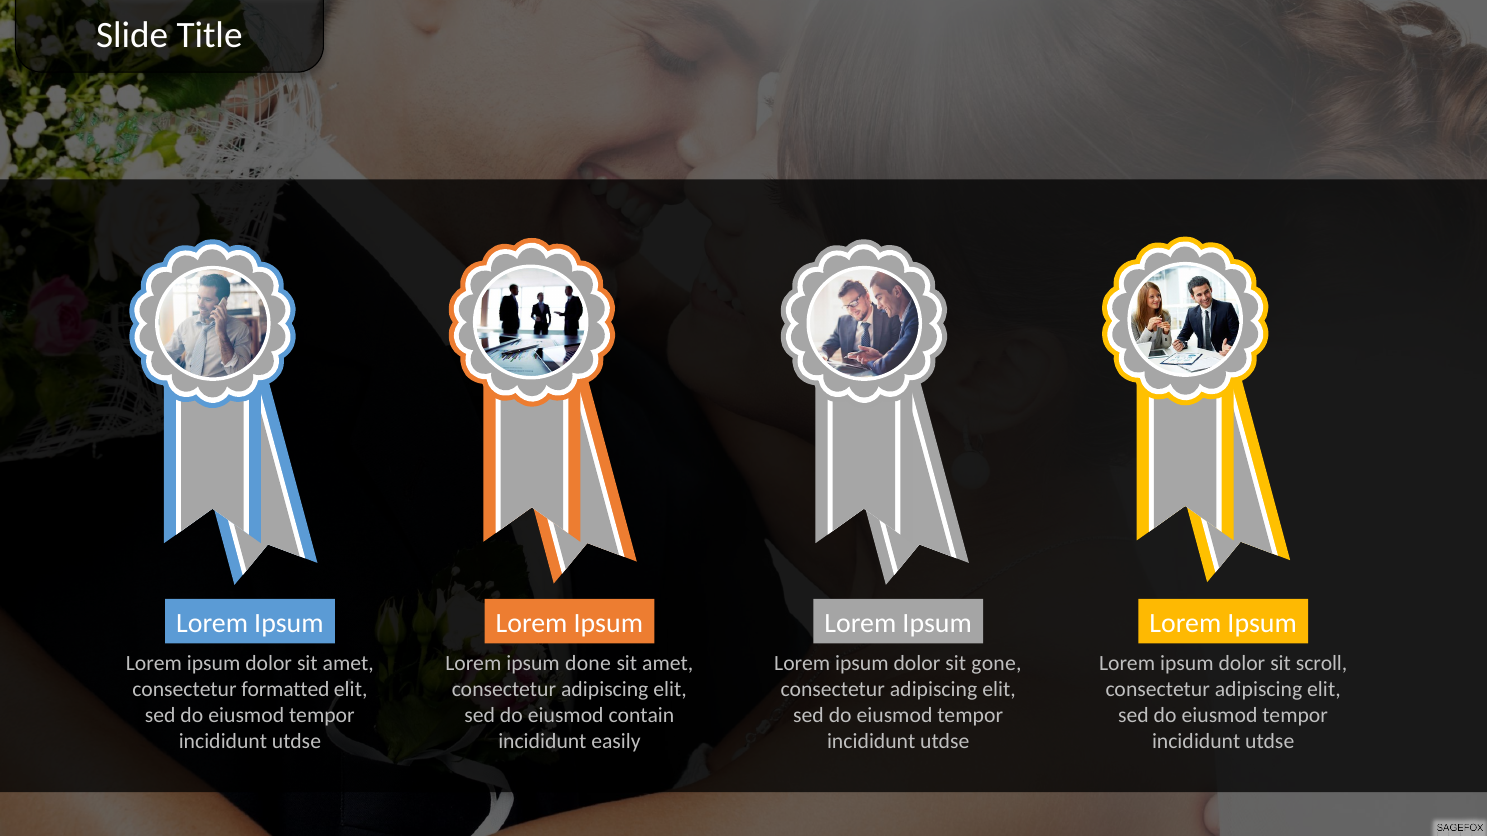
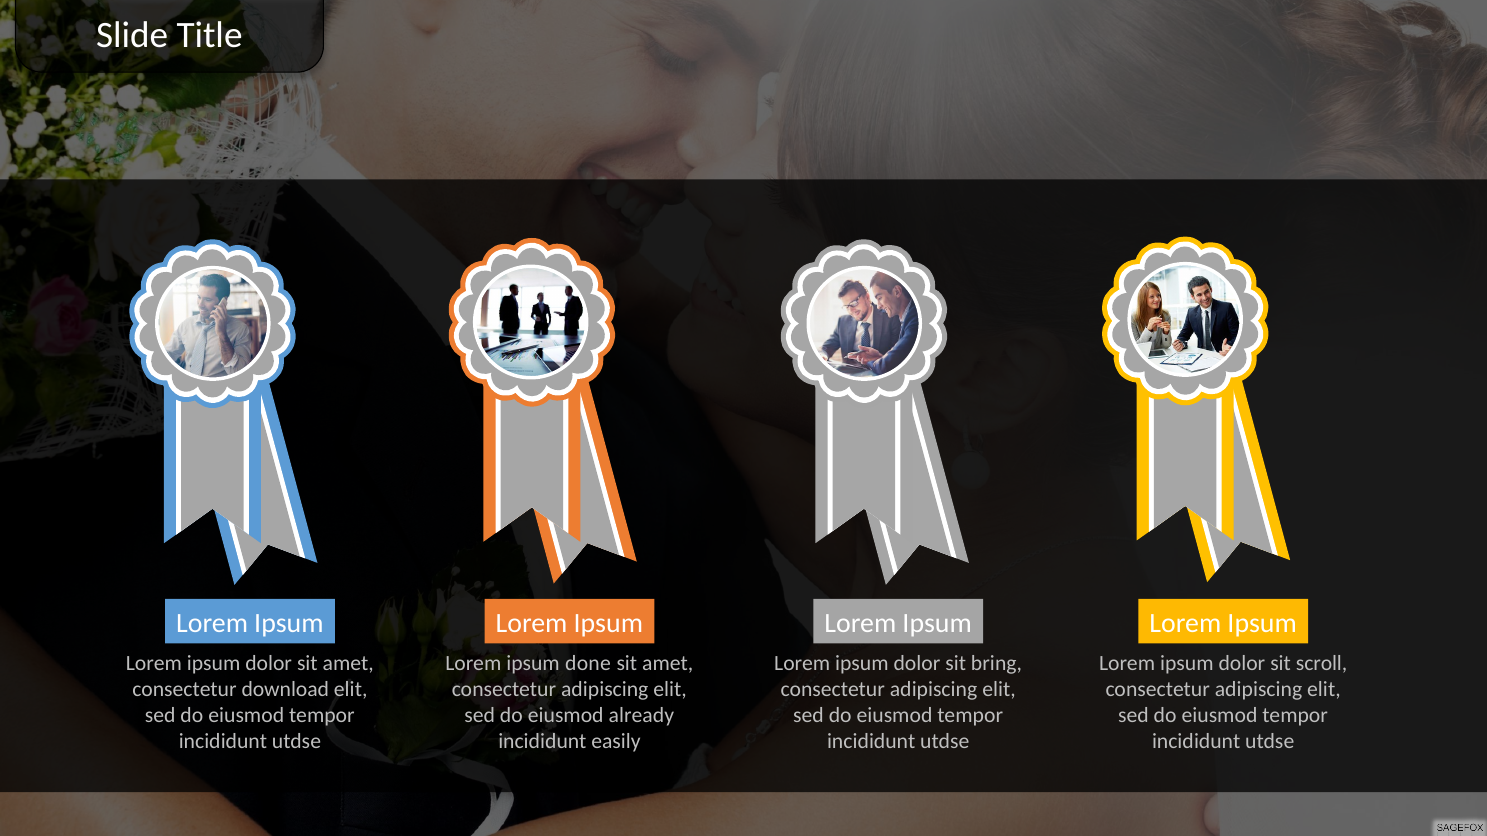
gone: gone -> bring
formatted: formatted -> download
contain: contain -> already
